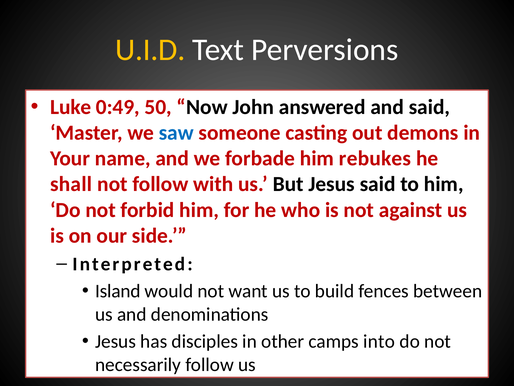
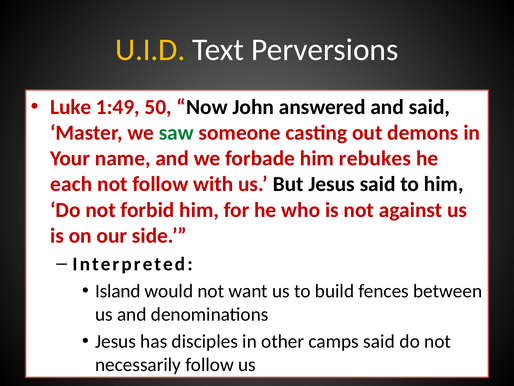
0:49: 0:49 -> 1:49
saw colour: blue -> green
shall: shall -> each
camps into: into -> said
